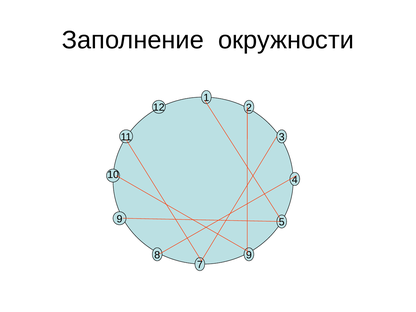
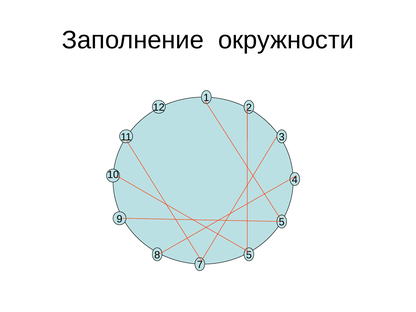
8 9: 9 -> 5
